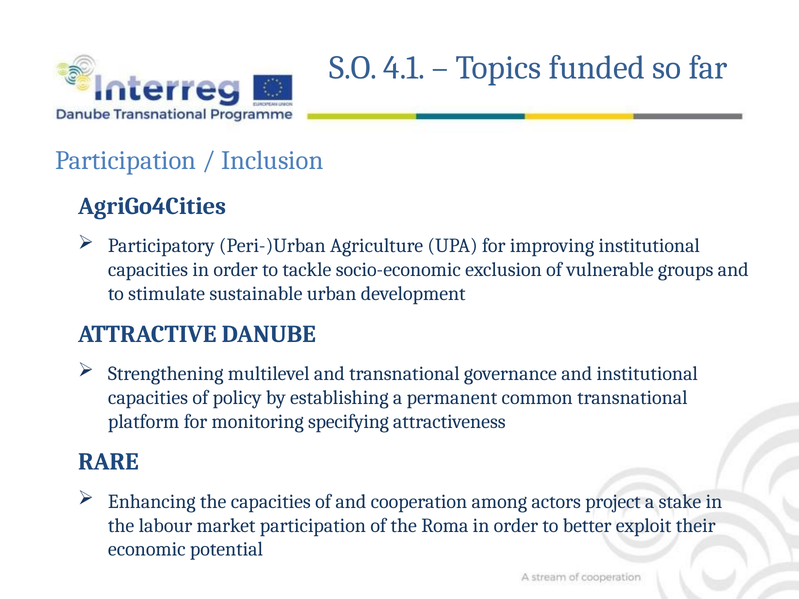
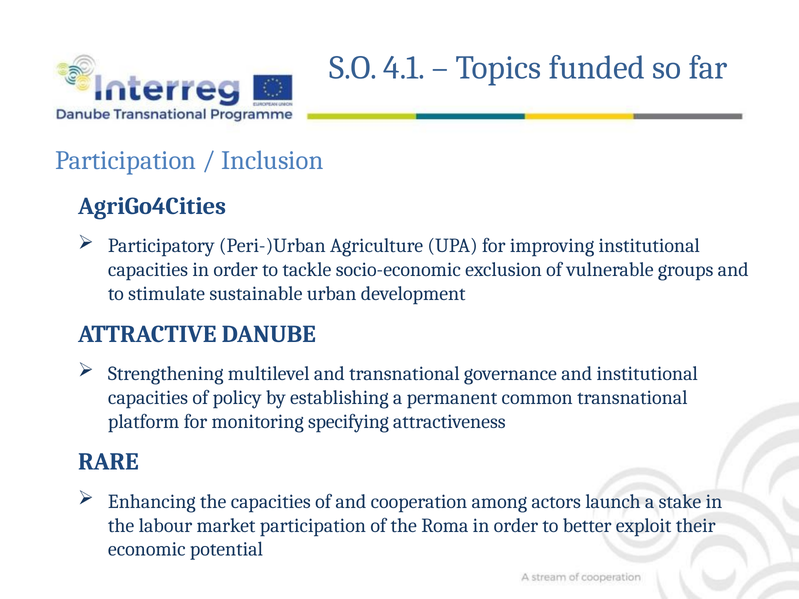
project: project -> launch
